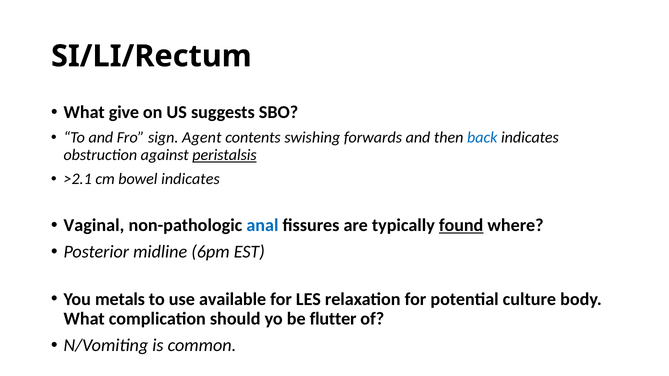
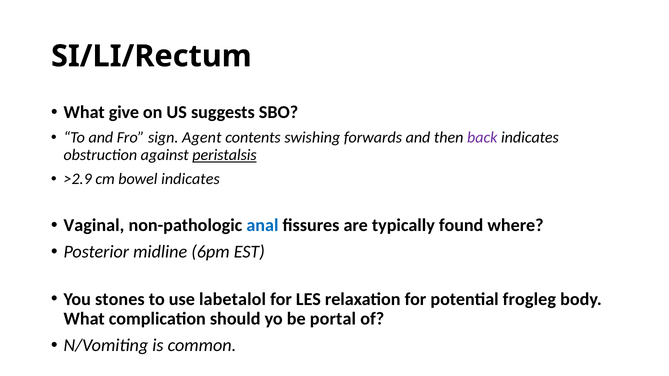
back colour: blue -> purple
>2.1: >2.1 -> >2.9
found underline: present -> none
metals: metals -> stones
available: available -> labetalol
culture: culture -> frogleg
flutter: flutter -> portal
